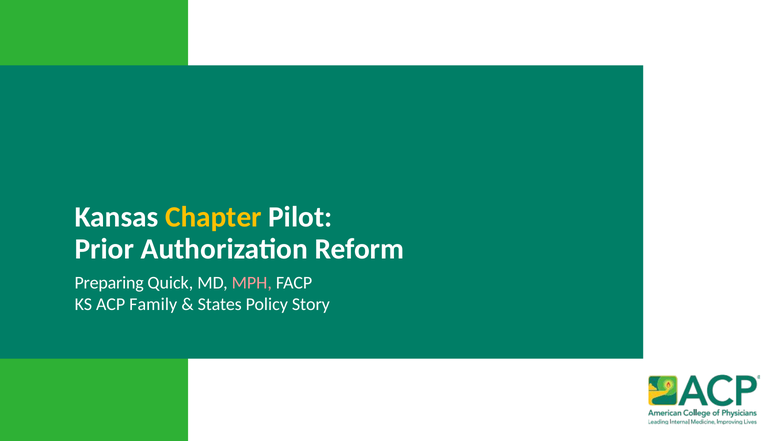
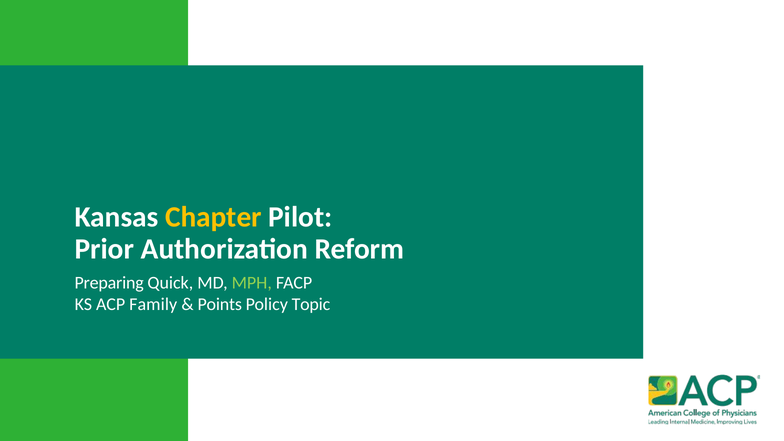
MPH colour: pink -> light green
States: States -> Points
Story: Story -> Topic
